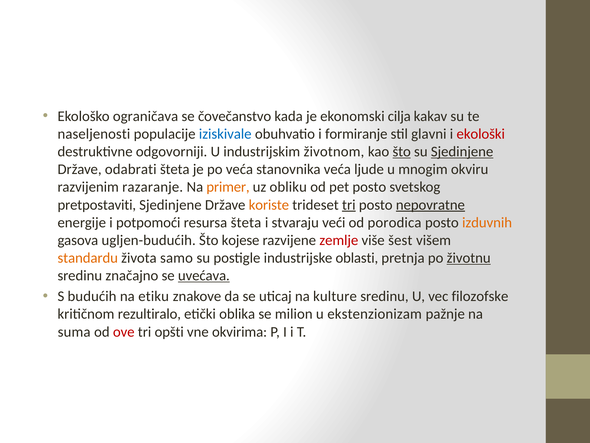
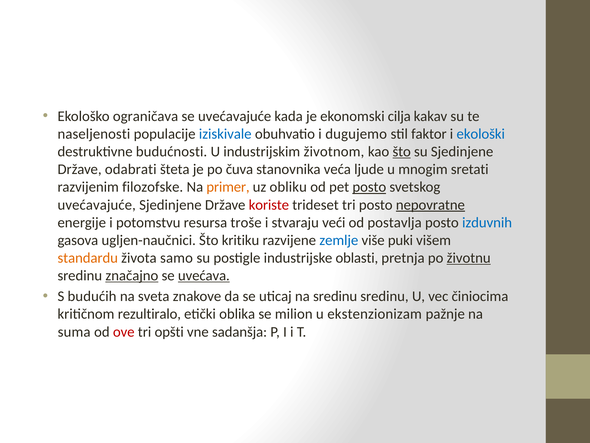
se čovečanstvo: čovečanstvo -> uvećavajuće
formiranje: formiranje -> dugujemo
glavni: glavni -> faktor
ekološki colour: red -> blue
odgovorniji: odgovorniji -> budućnosti
Sjedinjene at (462, 151) underline: present -> none
po veća: veća -> čuva
okviru: okviru -> sretati
razaranje: razaranje -> filozofske
posto at (369, 187) underline: none -> present
pretpostaviti at (97, 205): pretpostaviti -> uvećavajuće
koriste colour: orange -> red
tri at (349, 205) underline: present -> none
potpomoći: potpomoći -> potomstvu
resursa šteta: šteta -> troše
porodica: porodica -> postavlja
izduvnih colour: orange -> blue
ugljen-budućih: ugljen-budućih -> ugljen-naučnici
kojese: kojese -> kritiku
zemlje colour: red -> blue
šest: šest -> puki
značajno underline: none -> present
etiku: etiku -> sveta
na kulture: kulture -> sredinu
filozofske: filozofske -> činiocima
okvirima: okvirima -> sadanšja
